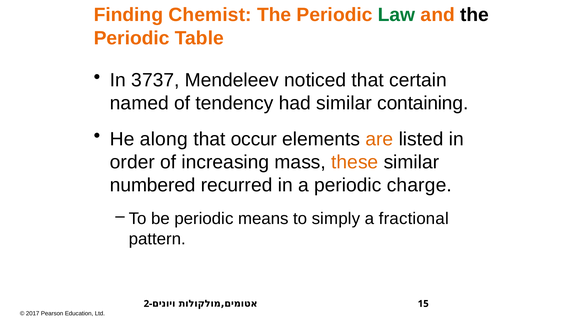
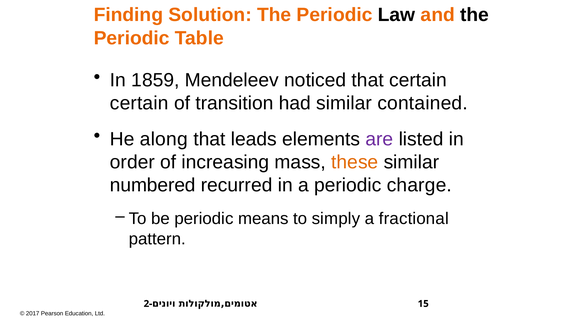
Chemist: Chemist -> Solution
Law colour: green -> black
3737: 3737 -> 1859
named at (139, 103): named -> certain
tendency: tendency -> transition
containing: containing -> contained
occur: occur -> leads
are colour: orange -> purple
